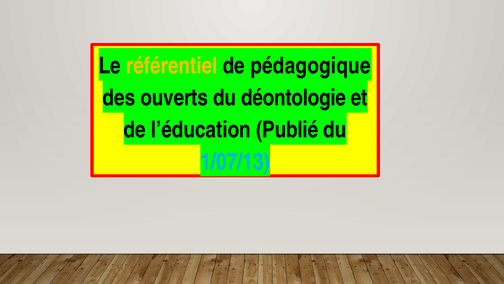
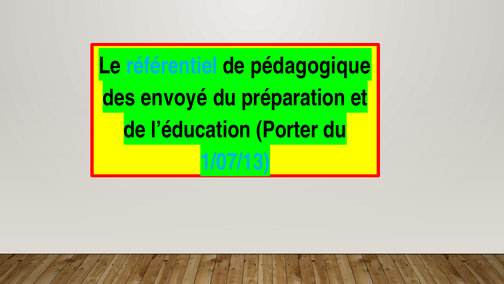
référentiel colour: yellow -> light blue
ouverts: ouverts -> envoyé
déontologie: déontologie -> préparation
Publié: Publié -> Porter
